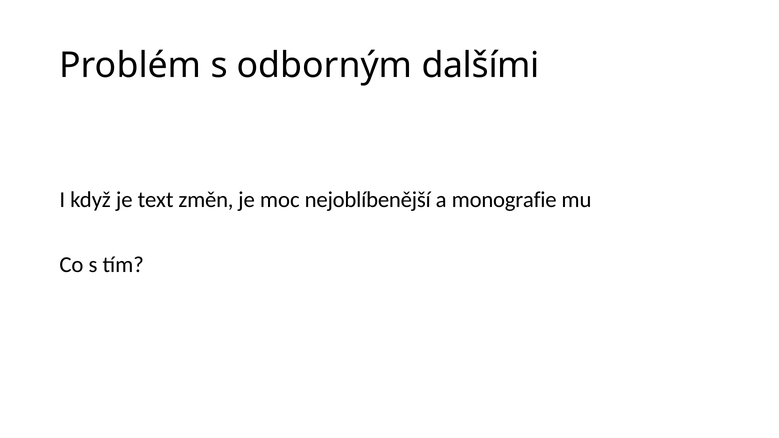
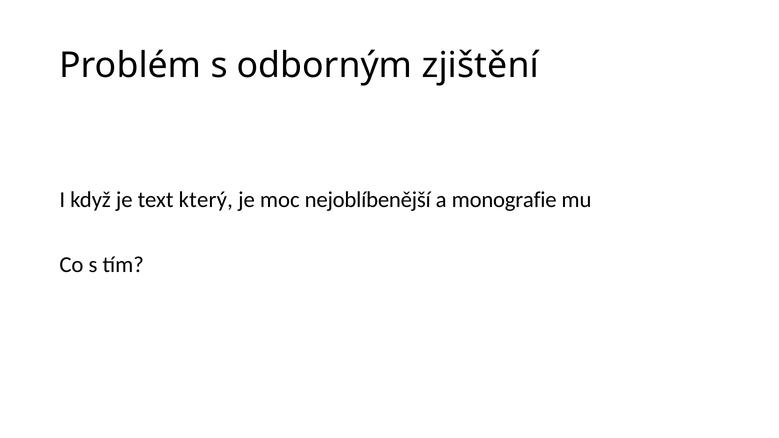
dalšími: dalšími -> zjištění
změn: změn -> který
